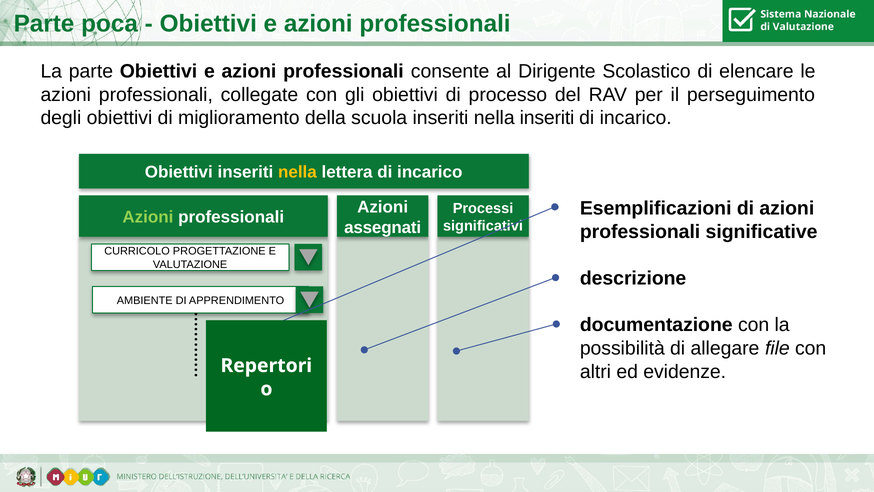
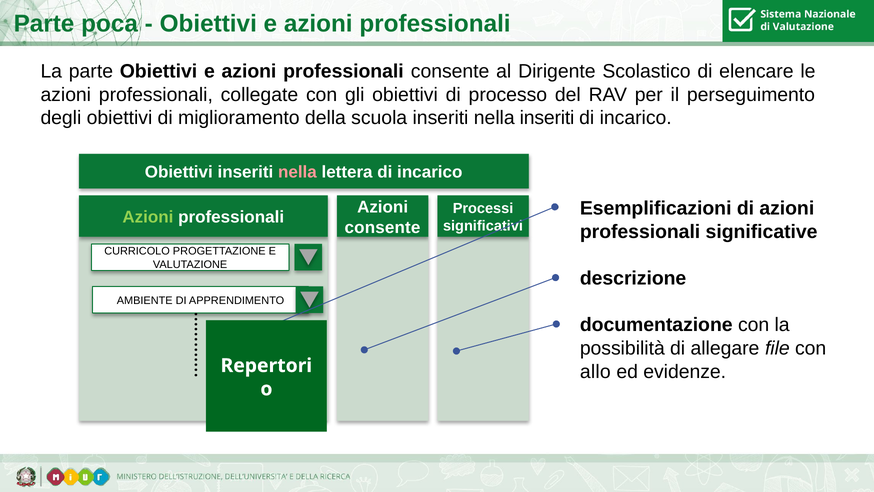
nella at (297, 172) colour: yellow -> pink
assegnati at (383, 227): assegnati -> consente
altri: altri -> allo
